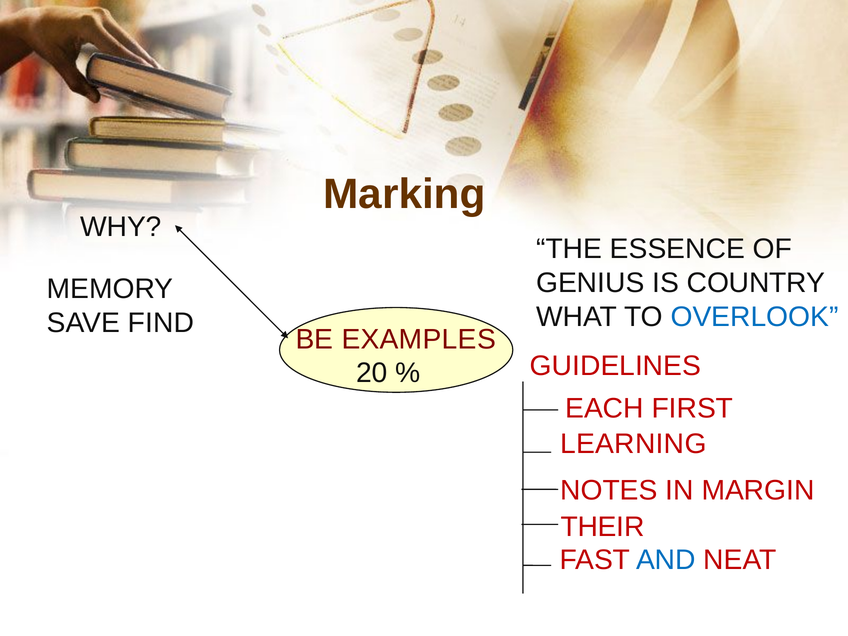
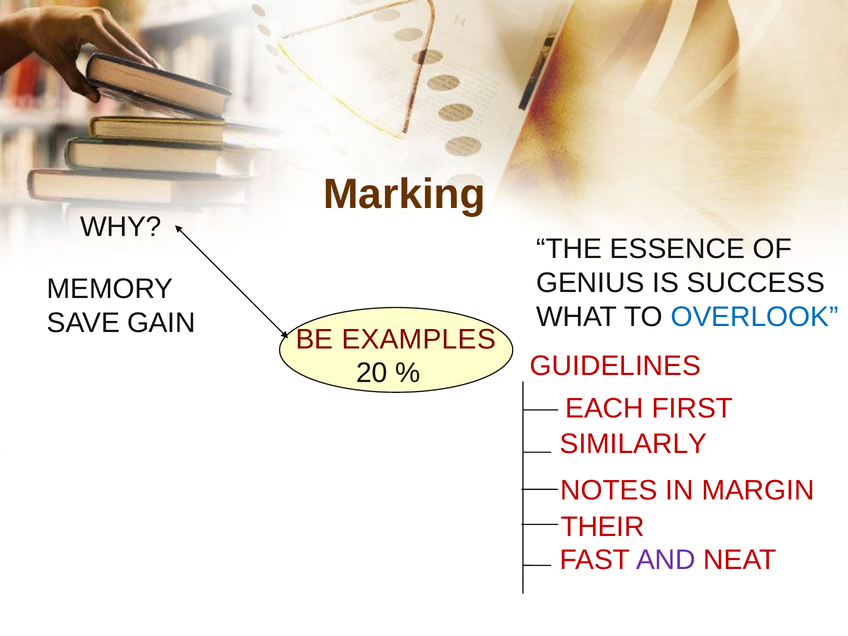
COUNTRY: COUNTRY -> SUCCESS
FIND: FIND -> GAIN
LEARNING: LEARNING -> SIMILARLY
AND colour: blue -> purple
